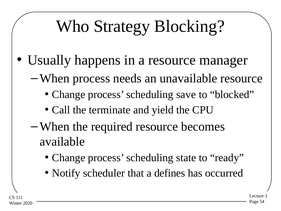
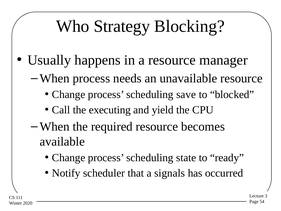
terminate: terminate -> executing
defines: defines -> signals
